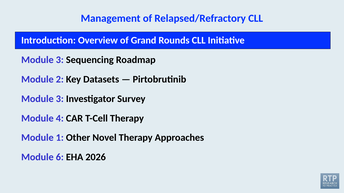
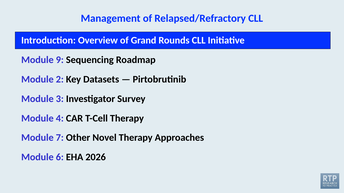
3 at (60, 60): 3 -> 9
1: 1 -> 7
